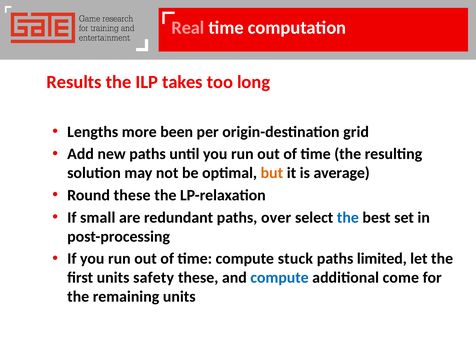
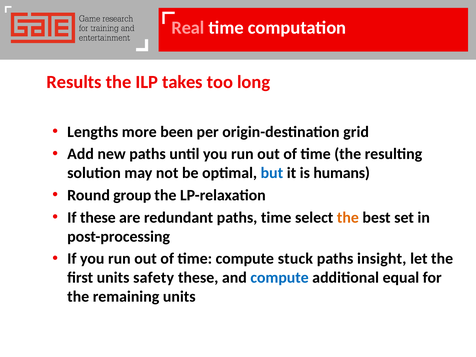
but colour: orange -> blue
average: average -> humans
Round these: these -> group
If small: small -> these
paths over: over -> time
the at (348, 217) colour: blue -> orange
limited: limited -> insight
come: come -> equal
